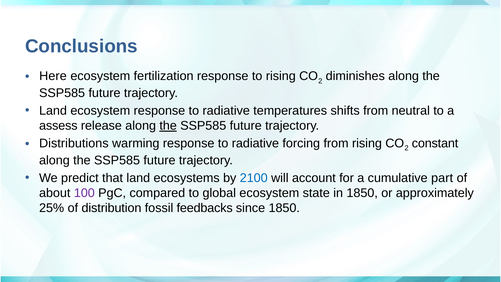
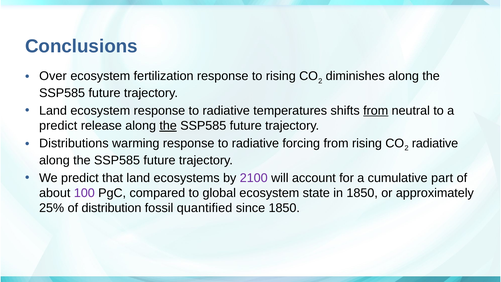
Here: Here -> Over
from at (376, 111) underline: none -> present
assess at (58, 126): assess -> predict
constant at (435, 143): constant -> radiative
2100 colour: blue -> purple
feedbacks: feedbacks -> quantified
